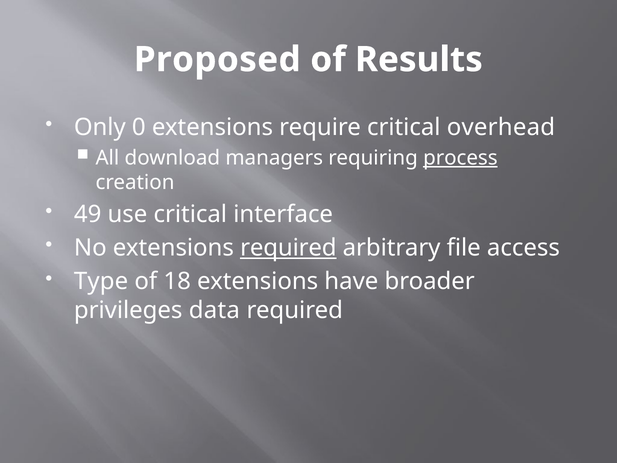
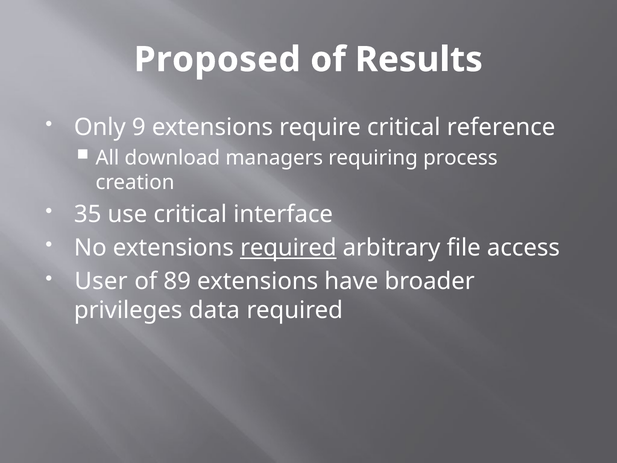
0: 0 -> 9
overhead: overhead -> reference
process underline: present -> none
49: 49 -> 35
Type: Type -> User
18: 18 -> 89
